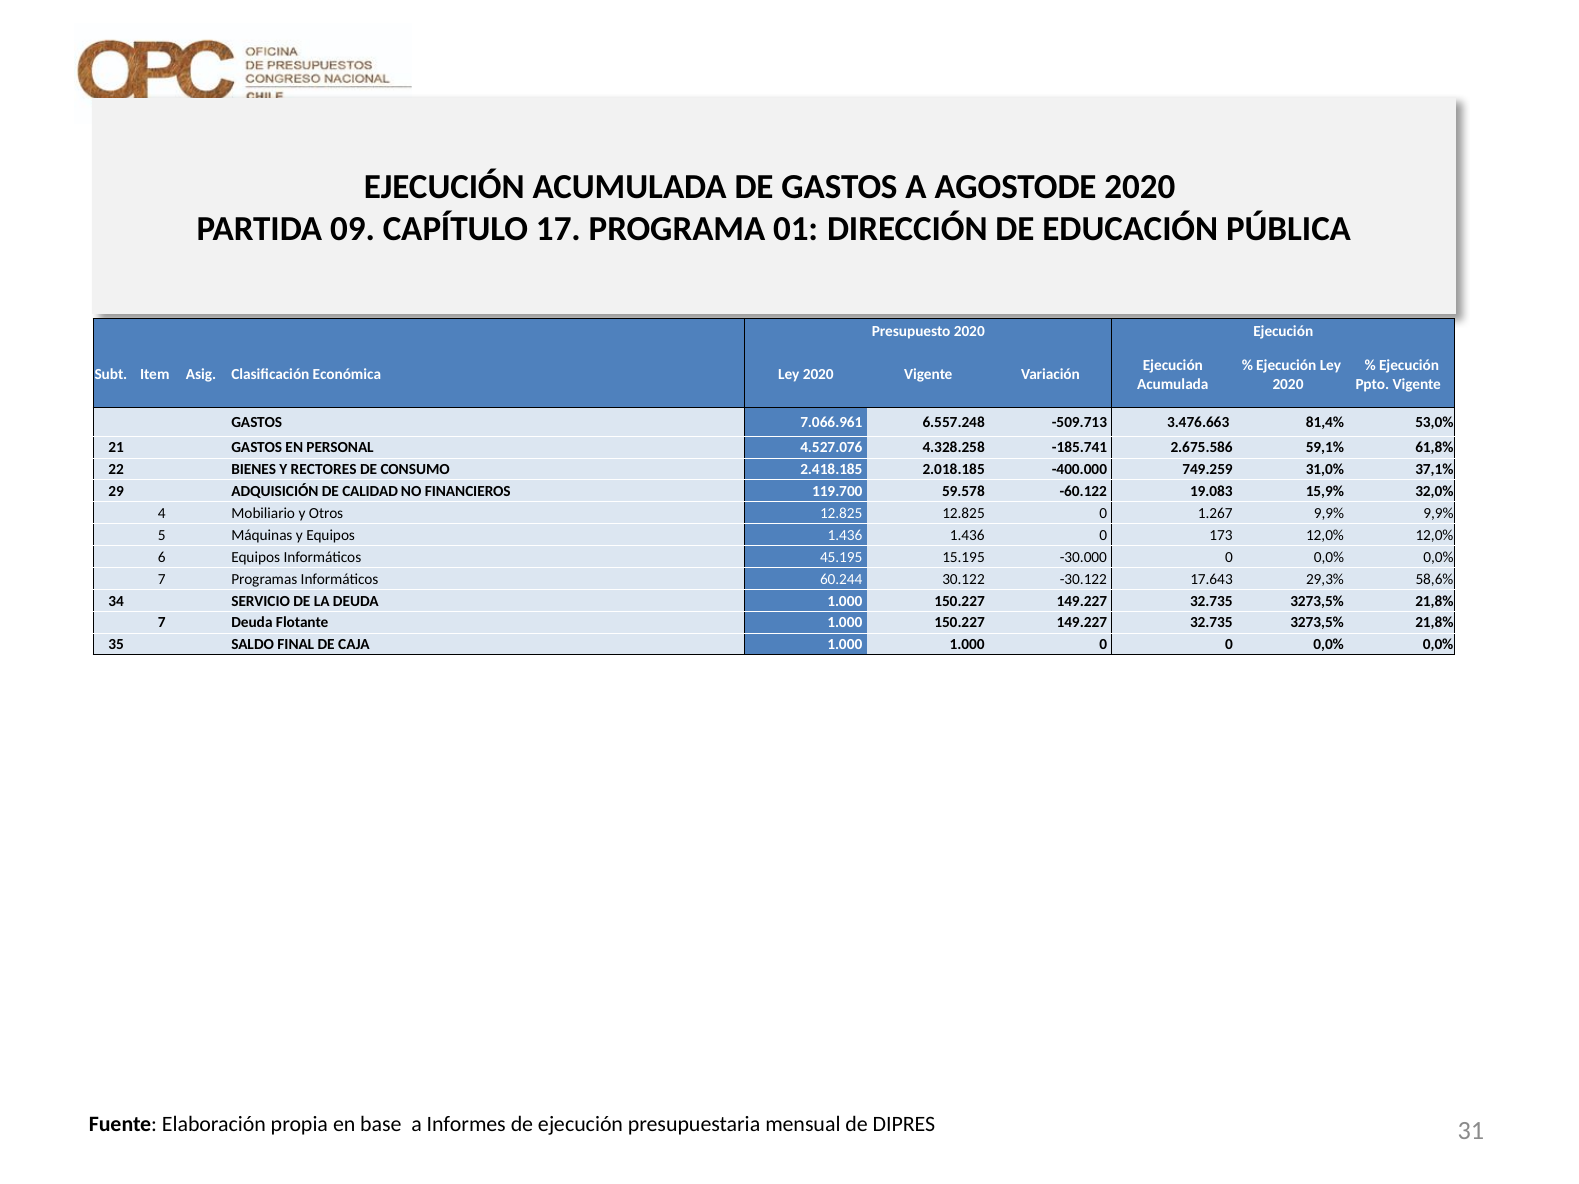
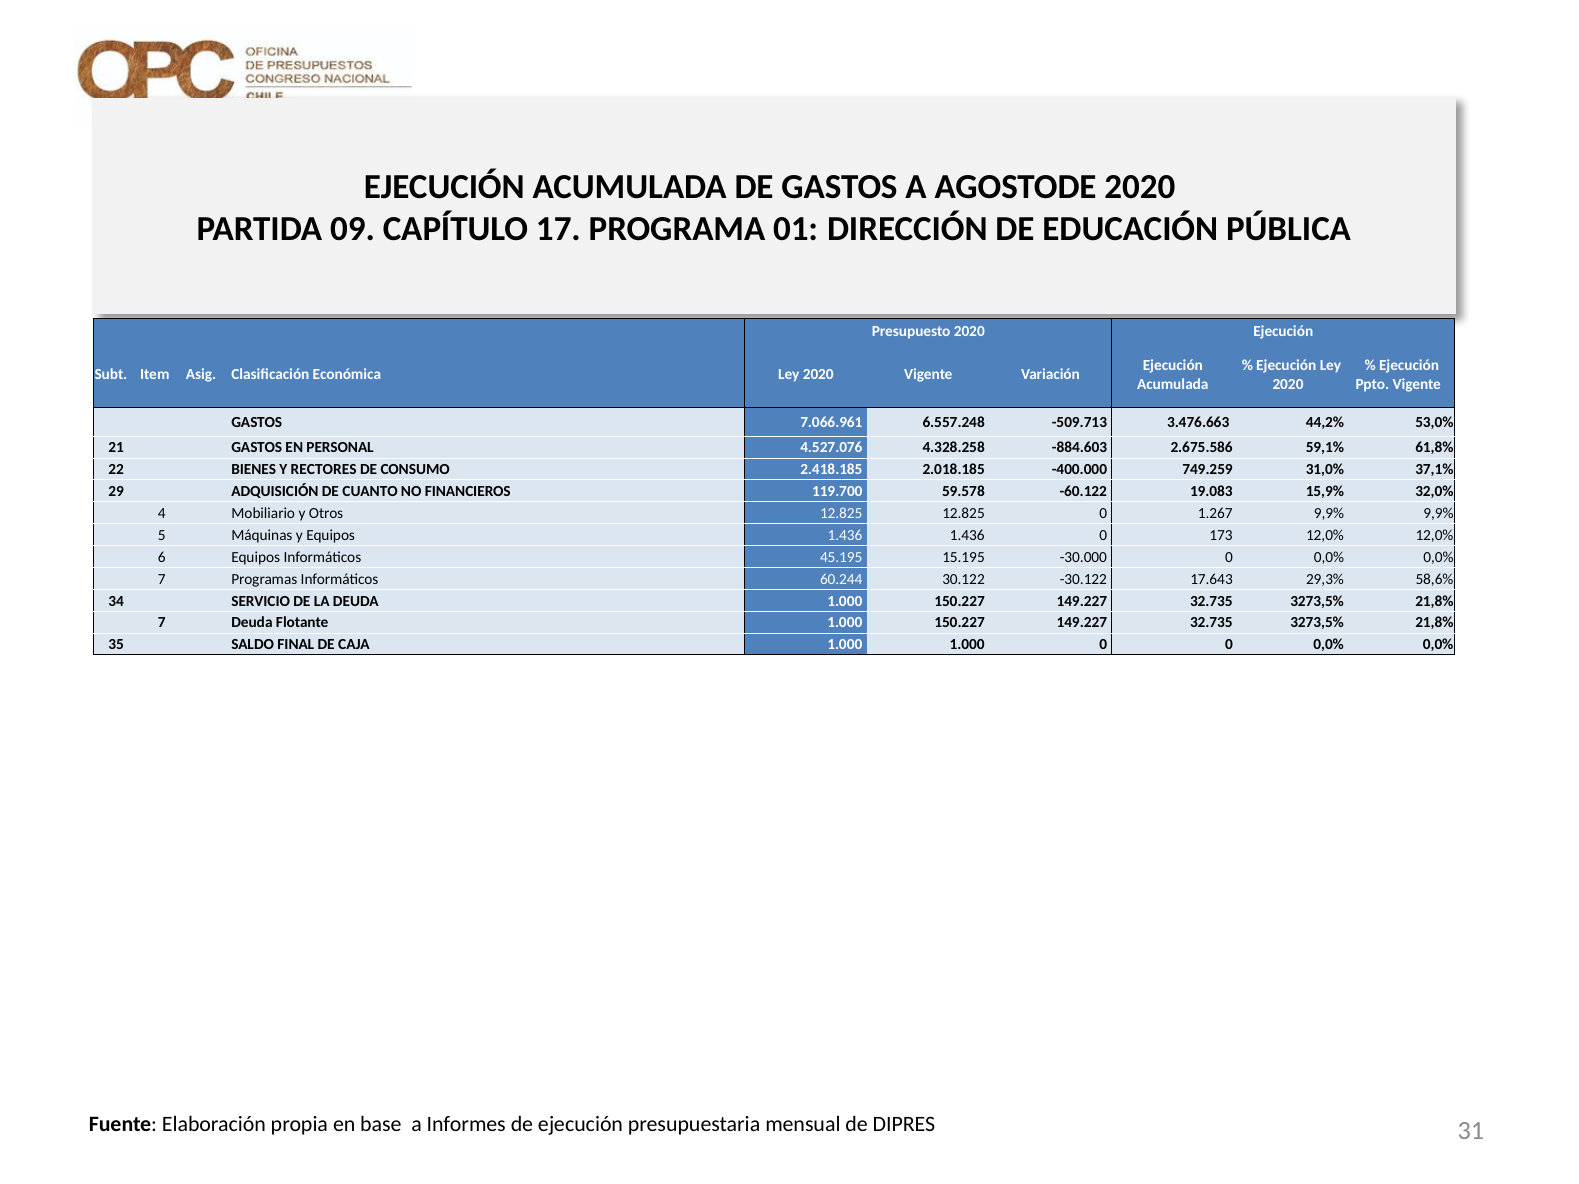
81,4%: 81,4% -> 44,2%
-185.741: -185.741 -> -884.603
CALIDAD: CALIDAD -> CUANTO
